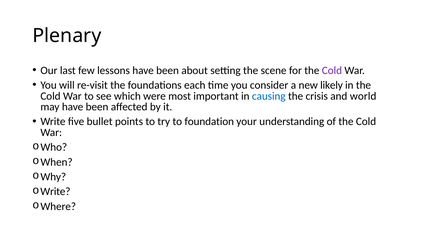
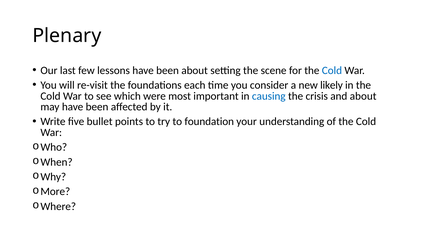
Cold at (332, 70) colour: purple -> blue
and world: world -> about
Write at (55, 191): Write -> More
